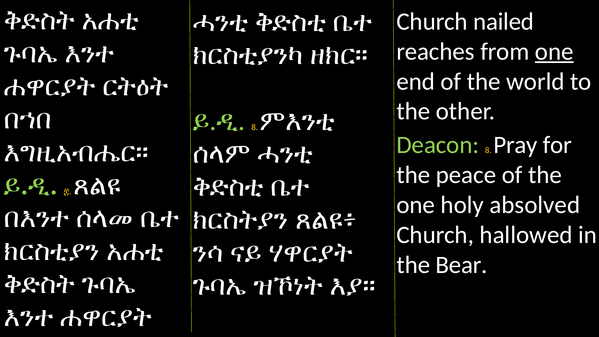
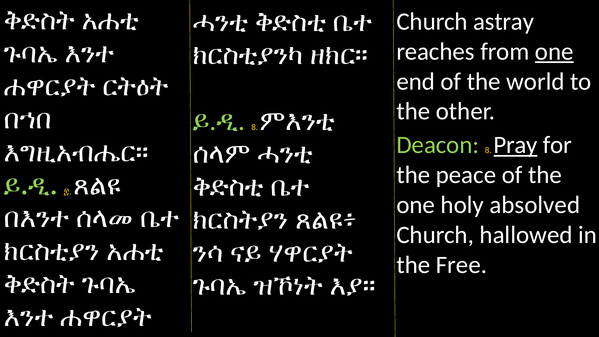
nailed: nailed -> astray
Pray underline: none -> present
Bear: Bear -> Free
